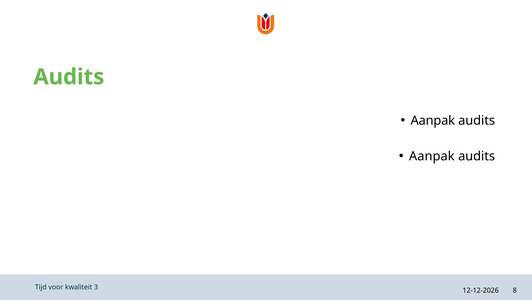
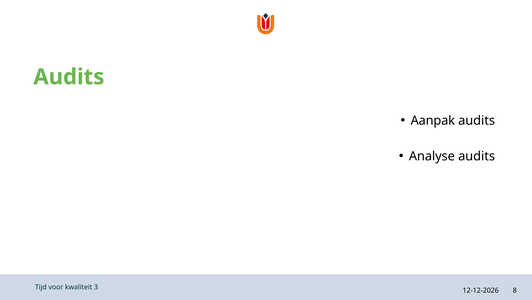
Aanpak at (432, 156): Aanpak -> Analyse
